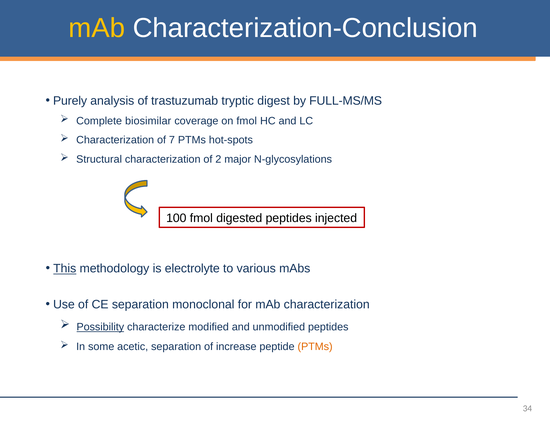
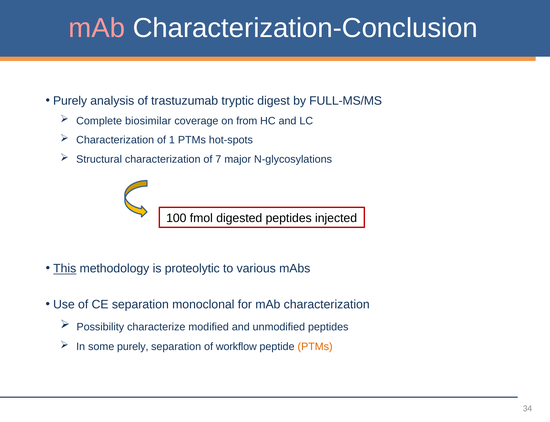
mAb at (97, 28) colour: yellow -> pink
on fmol: fmol -> from
7: 7 -> 1
2: 2 -> 7
electrolyte: electrolyte -> proteolytic
Possibility underline: present -> none
some acetic: acetic -> purely
increase: increase -> workflow
